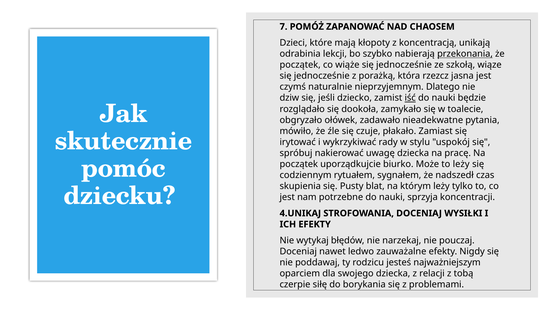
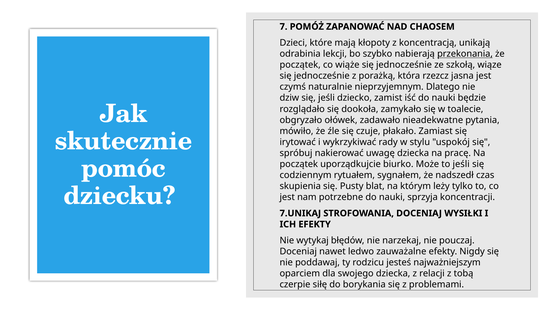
iść underline: present -> none
to leży: leży -> jeśli
4.UNIKAJ: 4.UNIKAJ -> 7.UNIKAJ
